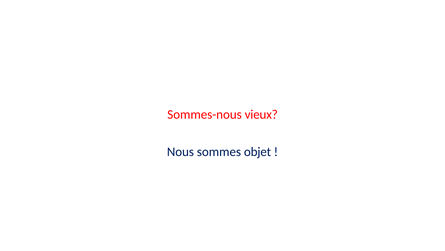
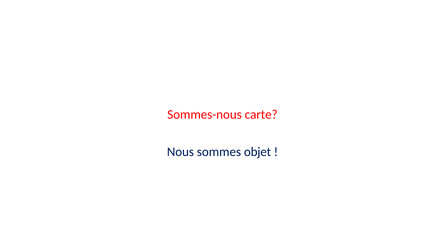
vieux: vieux -> carte
